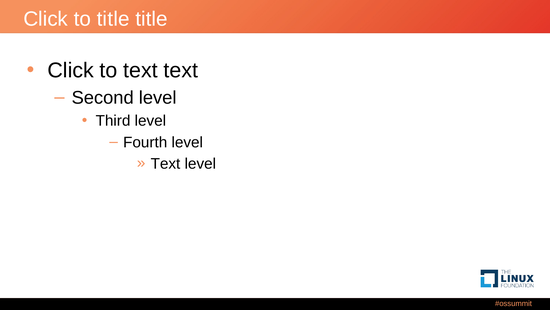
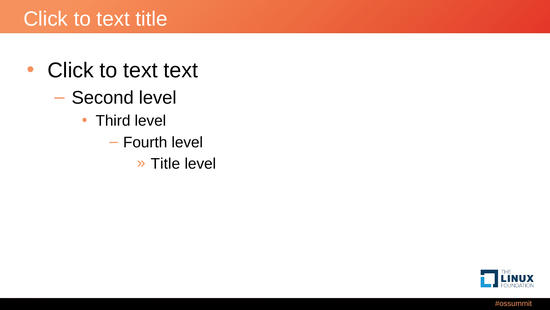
title at (113, 19): title -> text
Text at (165, 163): Text -> Title
